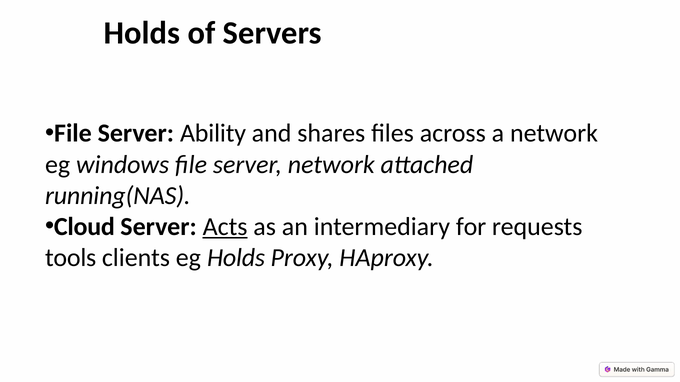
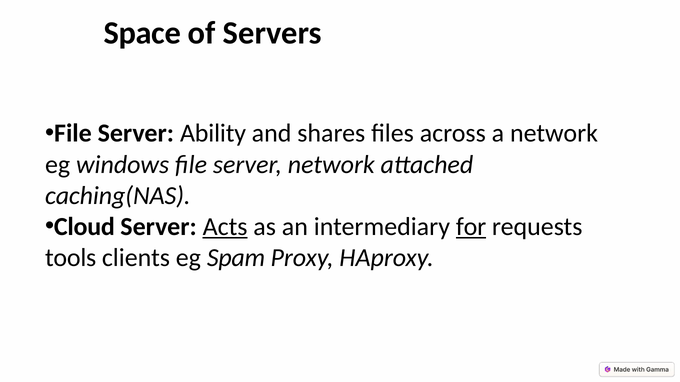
Holds at (142, 33): Holds -> Space
running(NAS: running(NAS -> caching(NAS
for underline: none -> present
eg Holds: Holds -> Spam
